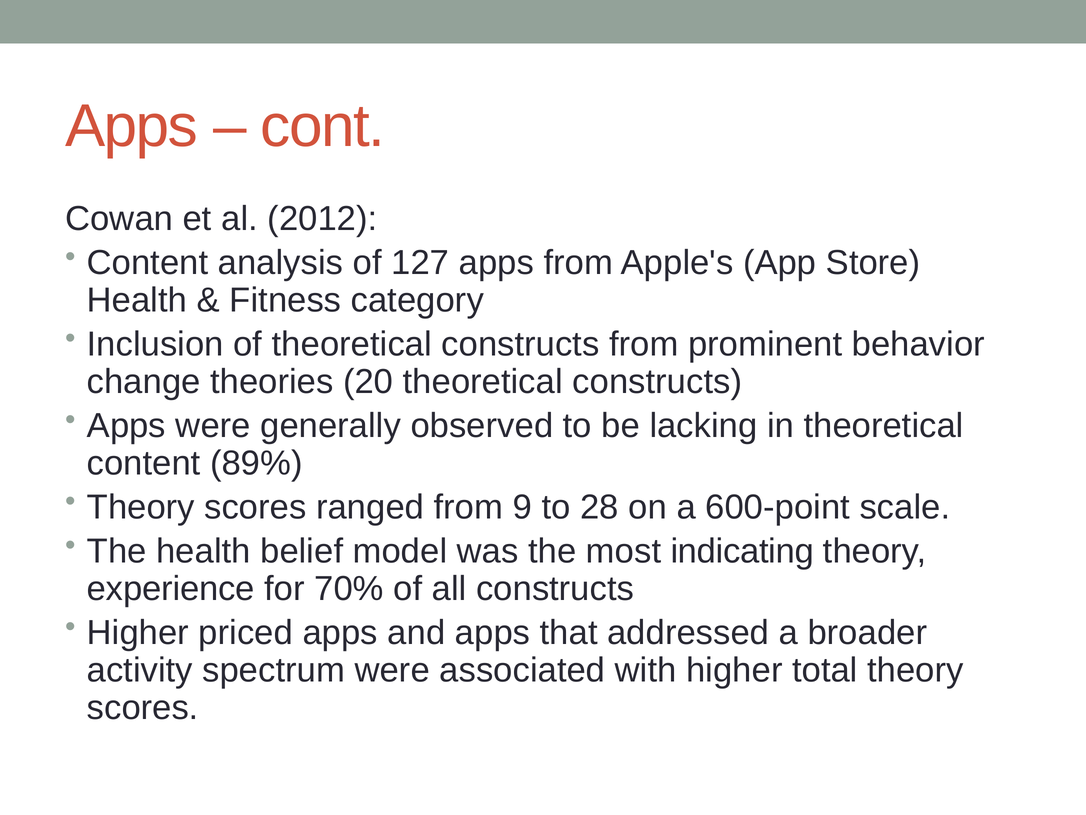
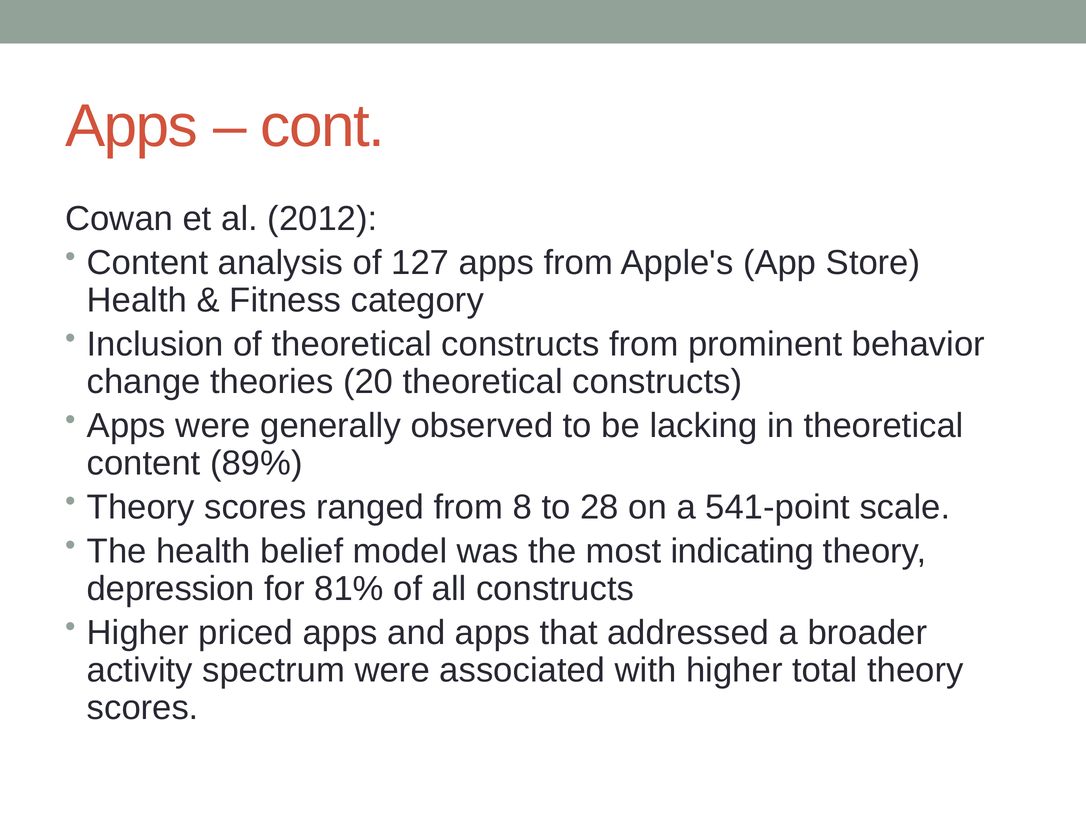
9: 9 -> 8
600-point: 600-point -> 541-point
experience: experience -> depression
70%: 70% -> 81%
